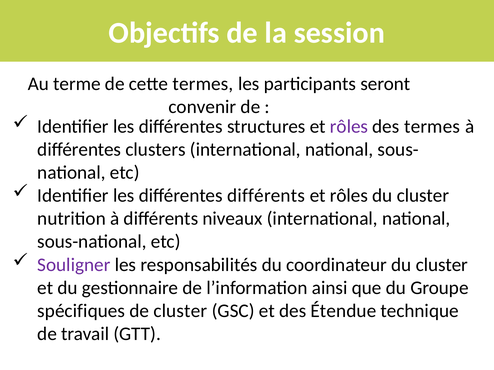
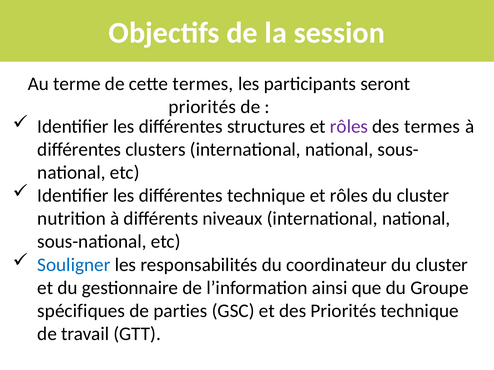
convenir at (202, 107): convenir -> priorités
différentes différents: différents -> technique
Souligner colour: purple -> blue
de cluster: cluster -> parties
des Étendue: Étendue -> Priorités
